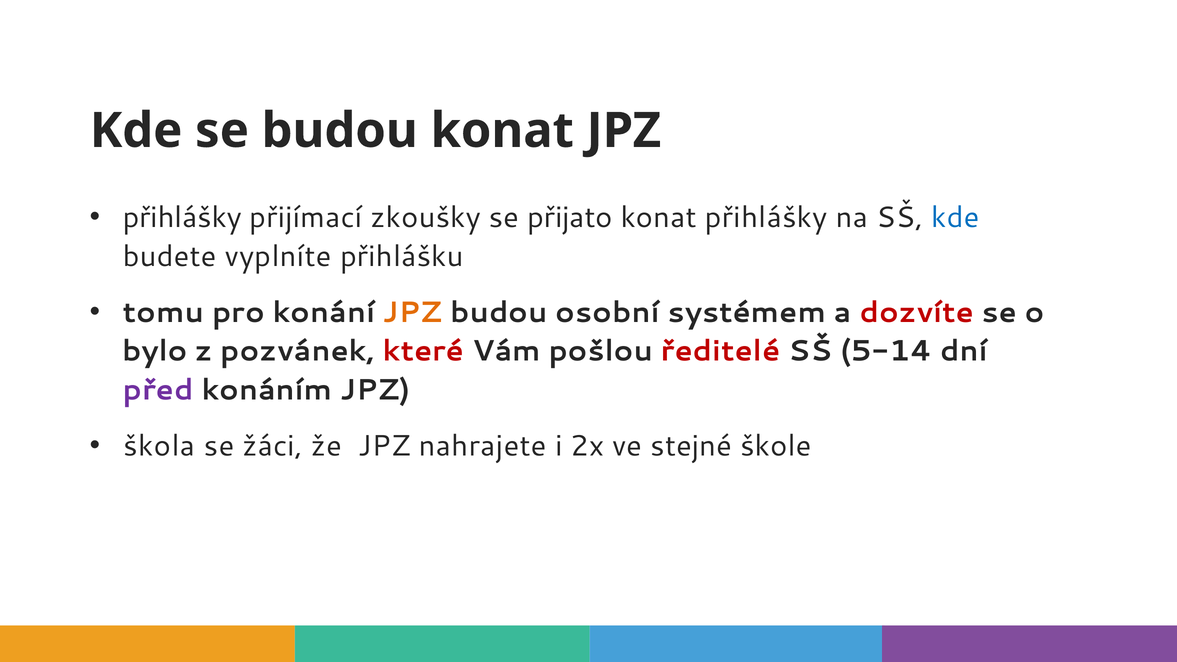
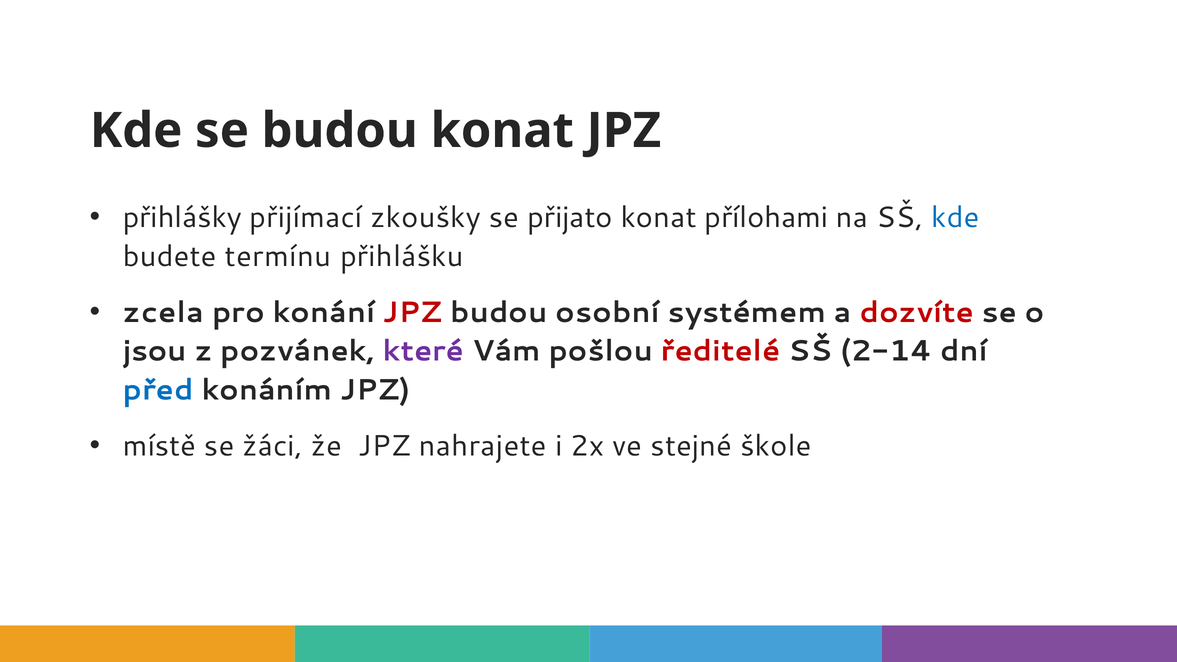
konat přihlášky: přihlášky -> přílohami
vyplníte: vyplníte -> termínu
tomu: tomu -> zcela
JPZ at (413, 312) colour: orange -> red
bylo: bylo -> jsou
které colour: red -> purple
5-14: 5-14 -> 2-14
před colour: purple -> blue
škola: škola -> místě
